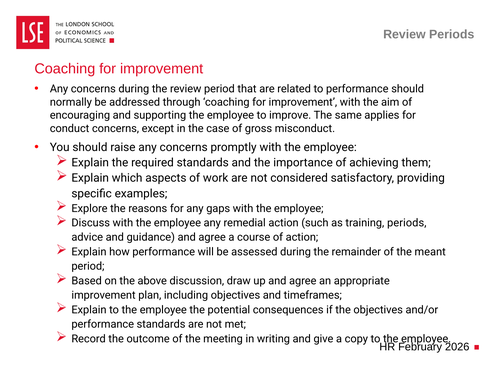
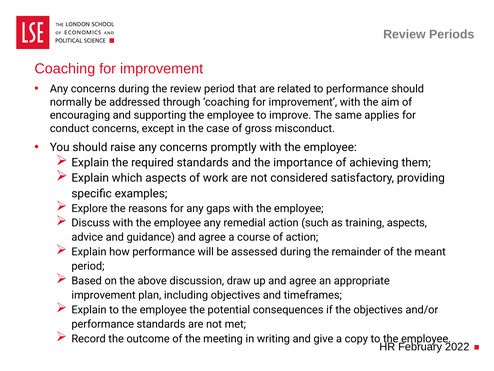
training periods: periods -> aspects
2026: 2026 -> 2022
